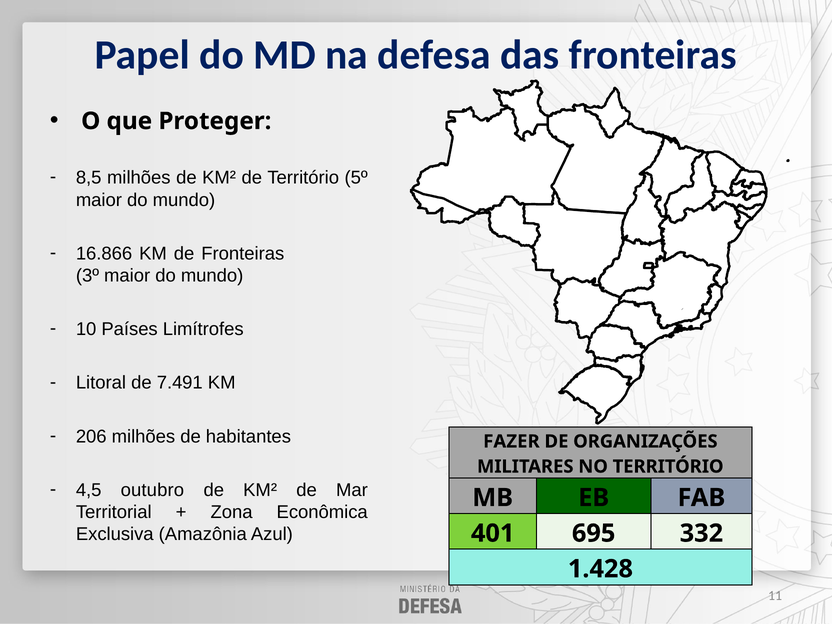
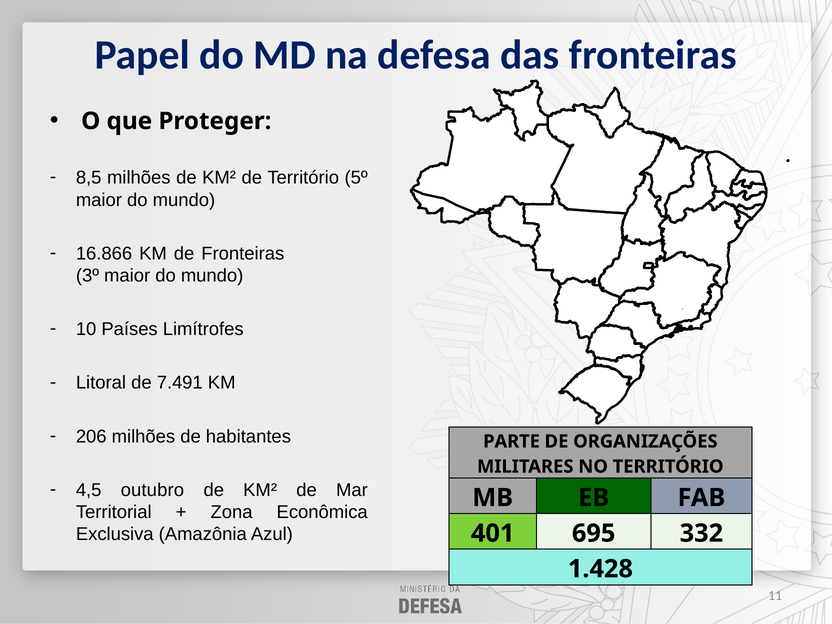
FAZER: FAZER -> PARTE
